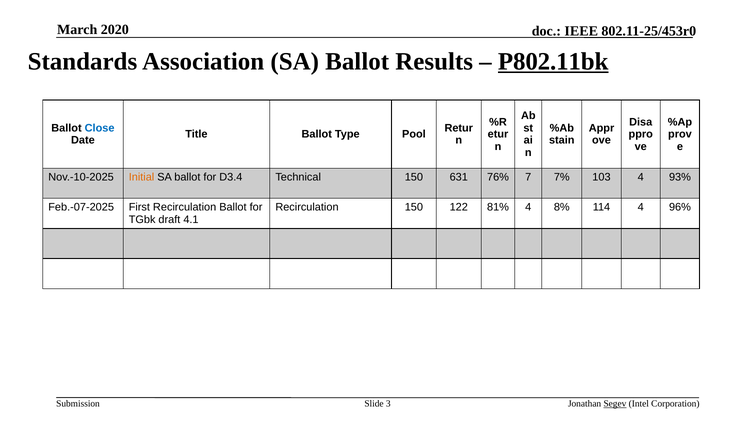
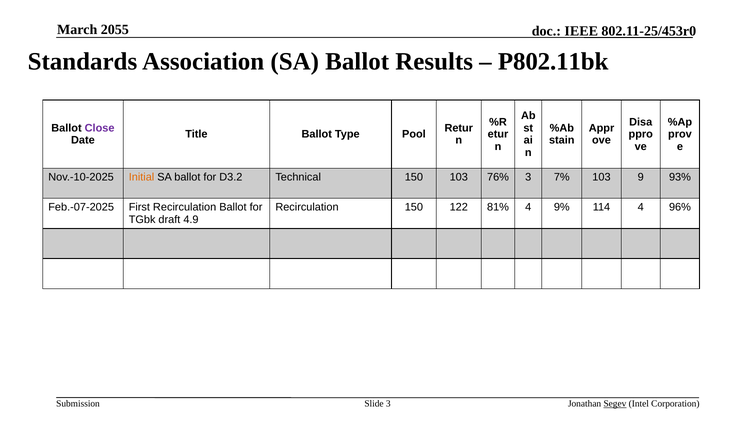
2020: 2020 -> 2055
P802.11bk underline: present -> none
Close colour: blue -> purple
D3.4: D3.4 -> D3.2
150 631: 631 -> 103
76% 7: 7 -> 3
103 4: 4 -> 9
8%: 8% -> 9%
4.1: 4.1 -> 4.9
